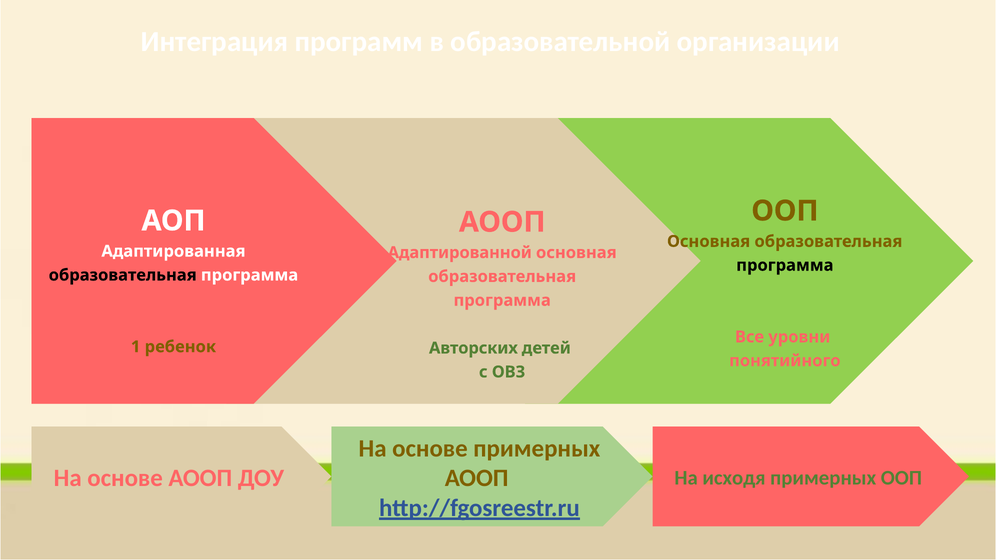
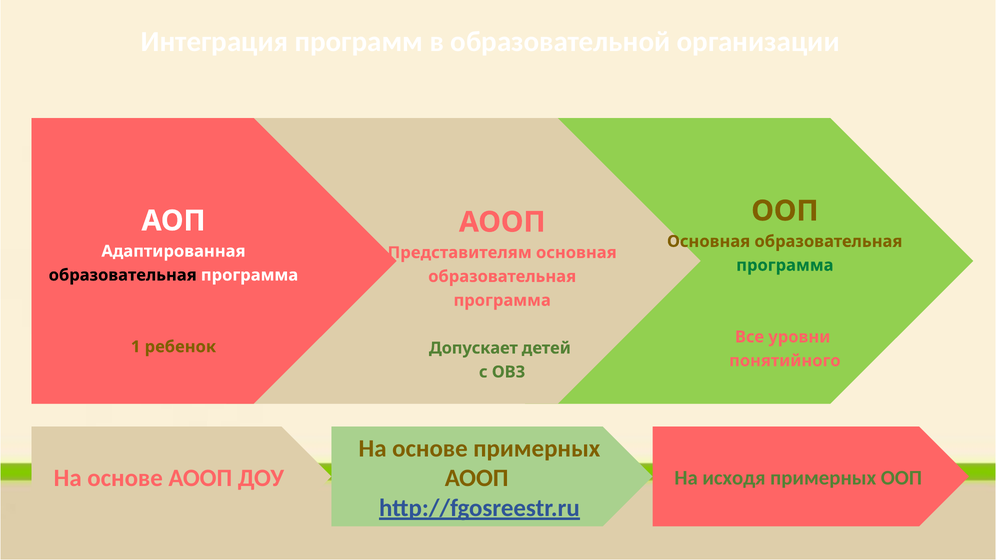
Адаптированной: Адаптированной -> Представителям
программа at (785, 265) colour: black -> green
Авторских: Авторских -> Допускает
